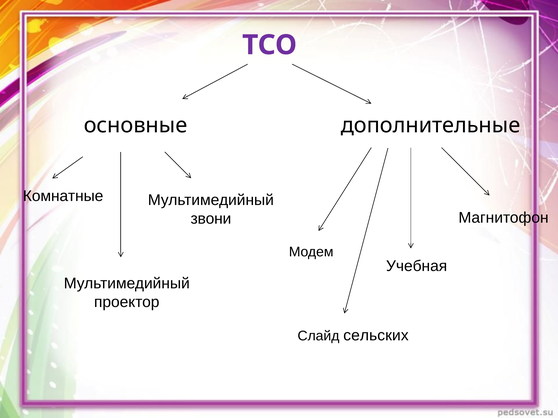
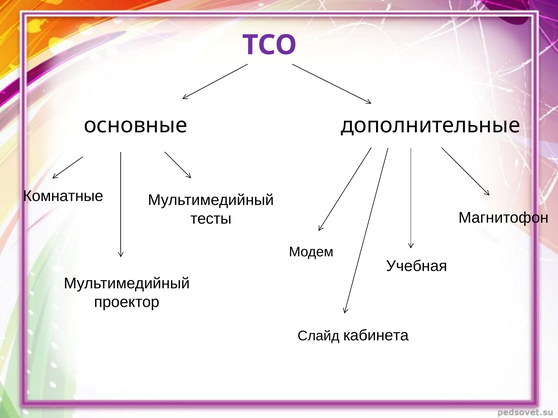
звони: звони -> тесты
сельских: сельских -> кабинета
